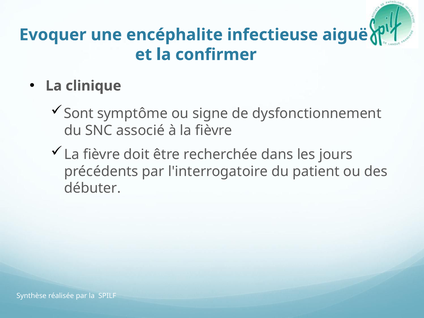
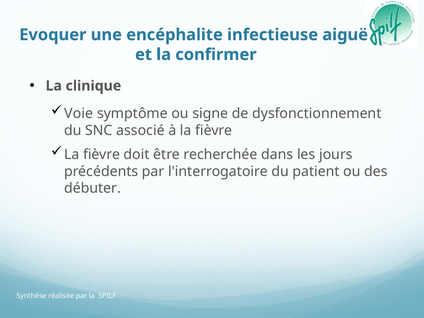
Sont: Sont -> Voie
